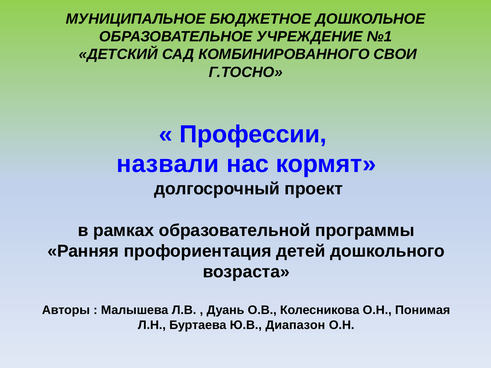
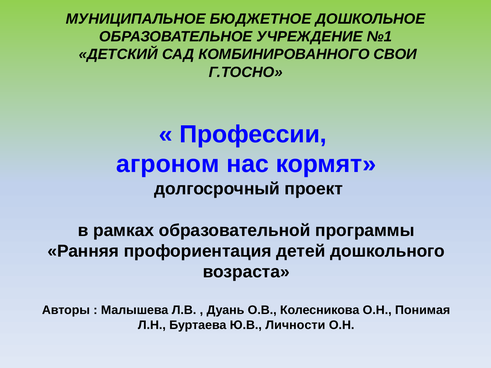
назвали: назвали -> агроном
Диапазон: Диапазон -> Личности
